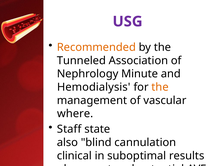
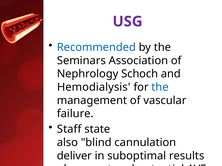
Recommended colour: orange -> blue
Tunneled: Tunneled -> Seminars
Nephrology Minute: Minute -> Schoch
the at (160, 87) colour: orange -> blue
where: where -> failure
clinical: clinical -> deliver
